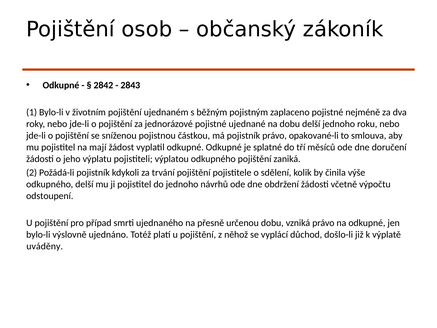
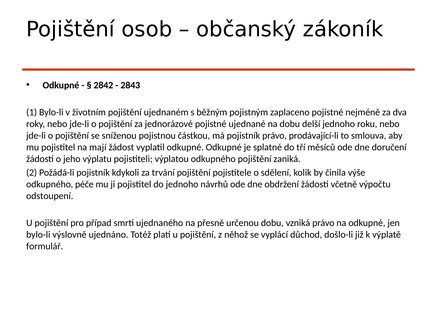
opakované-li: opakované-li -> prodávající-li
odkupného delší: delší -> péče
uváděny: uváděny -> formulář
